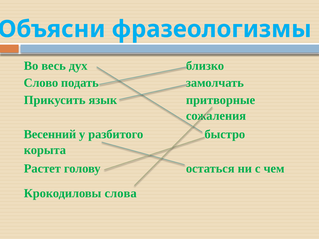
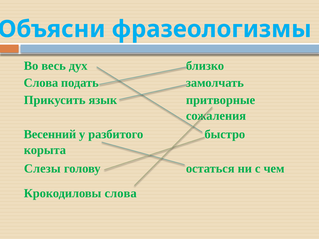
Слово at (41, 83): Слово -> Слова
Растет: Растет -> Слезы
